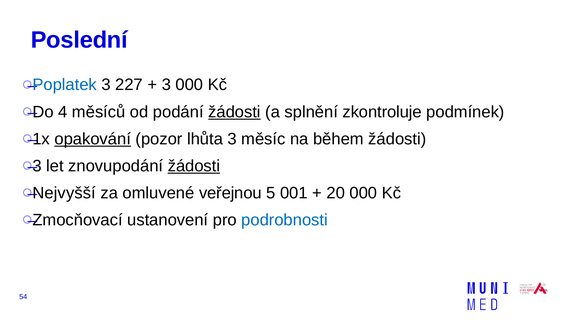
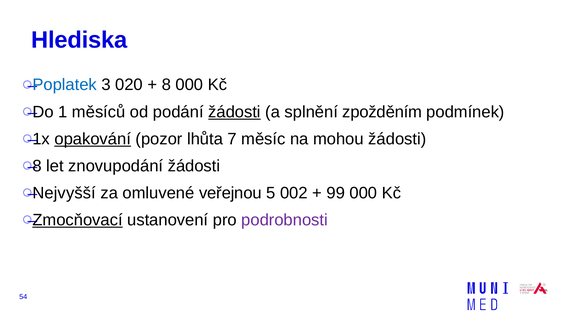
Poslední: Poslední -> Hlediska
227: 227 -> 020
3 at (166, 85): 3 -> 8
4: 4 -> 1
zkontroluje: zkontroluje -> zpožděním
lhůta 3: 3 -> 7
během: během -> mohou
3 at (37, 166): 3 -> 8
žádosti at (194, 166) underline: present -> none
001: 001 -> 002
20: 20 -> 99
Zmocňovací underline: none -> present
podrobnosti colour: blue -> purple
